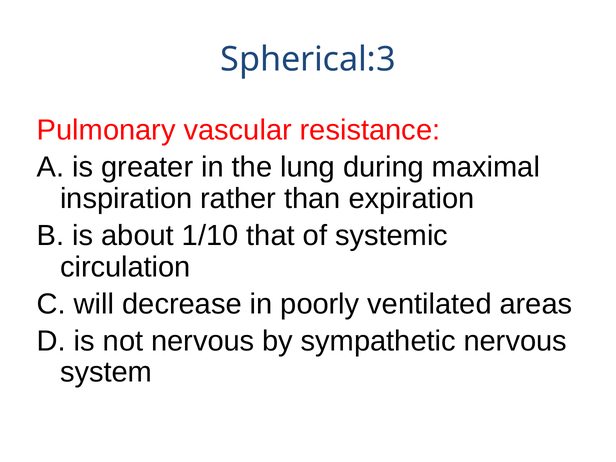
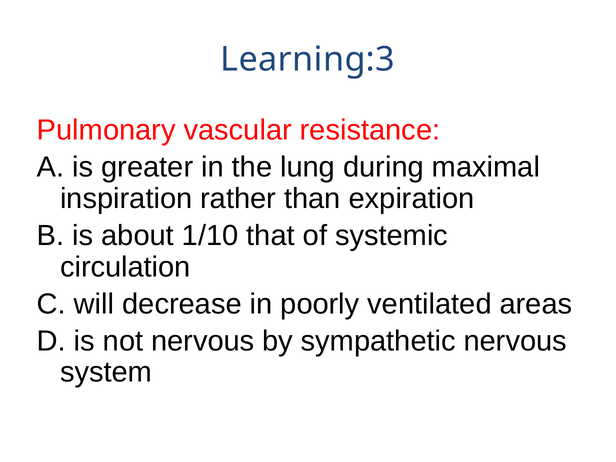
Spherical:3: Spherical:3 -> Learning:3
